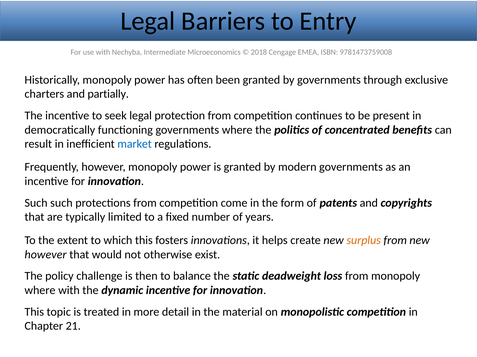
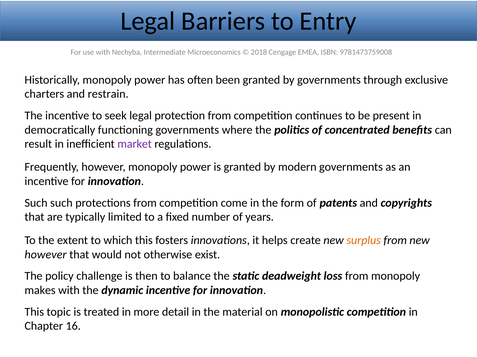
partially: partially -> restrain
market colour: blue -> purple
where at (40, 291): where -> makes
21: 21 -> 16
